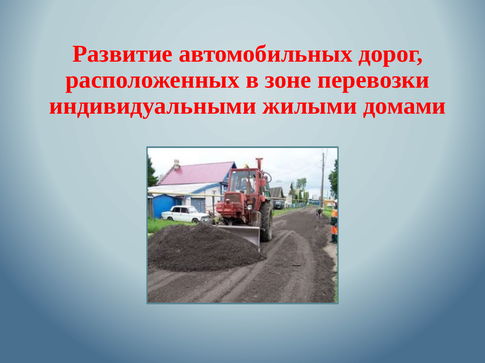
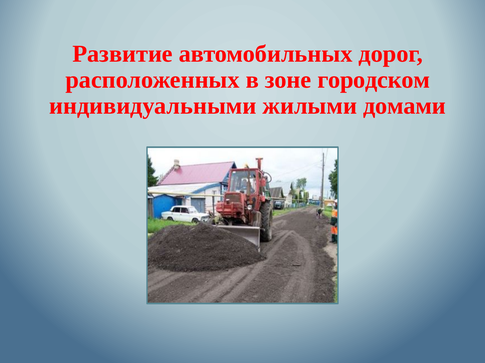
перевозки: перевозки -> городском
